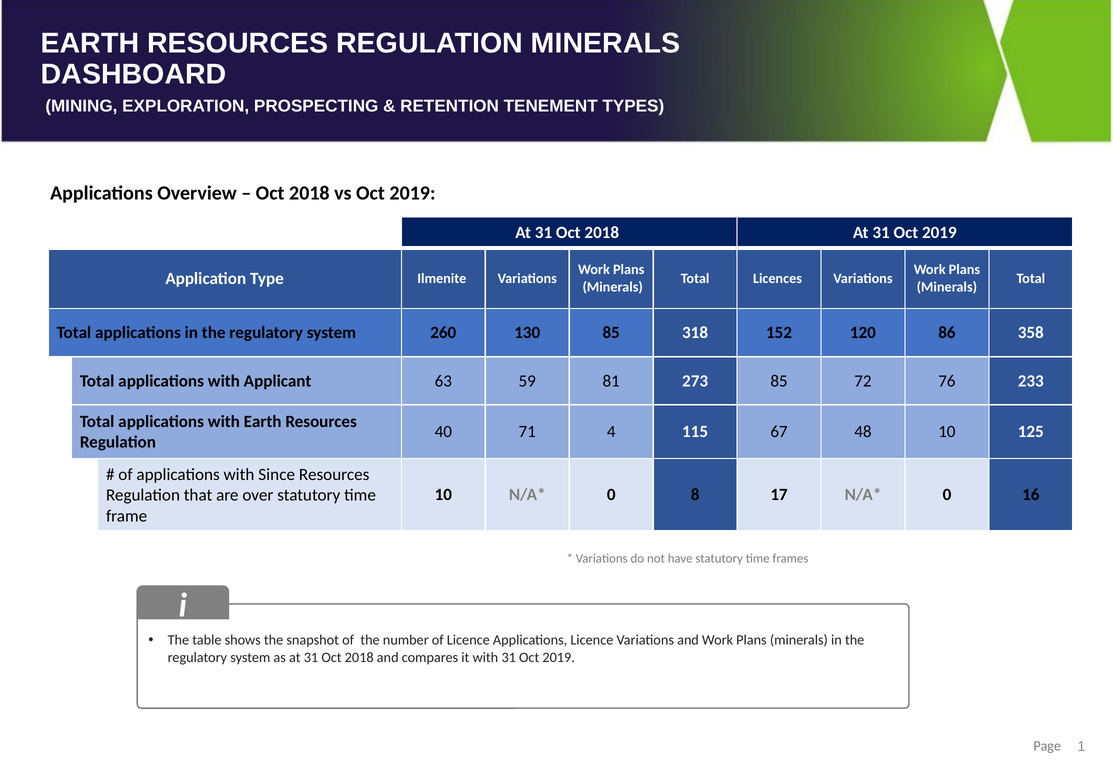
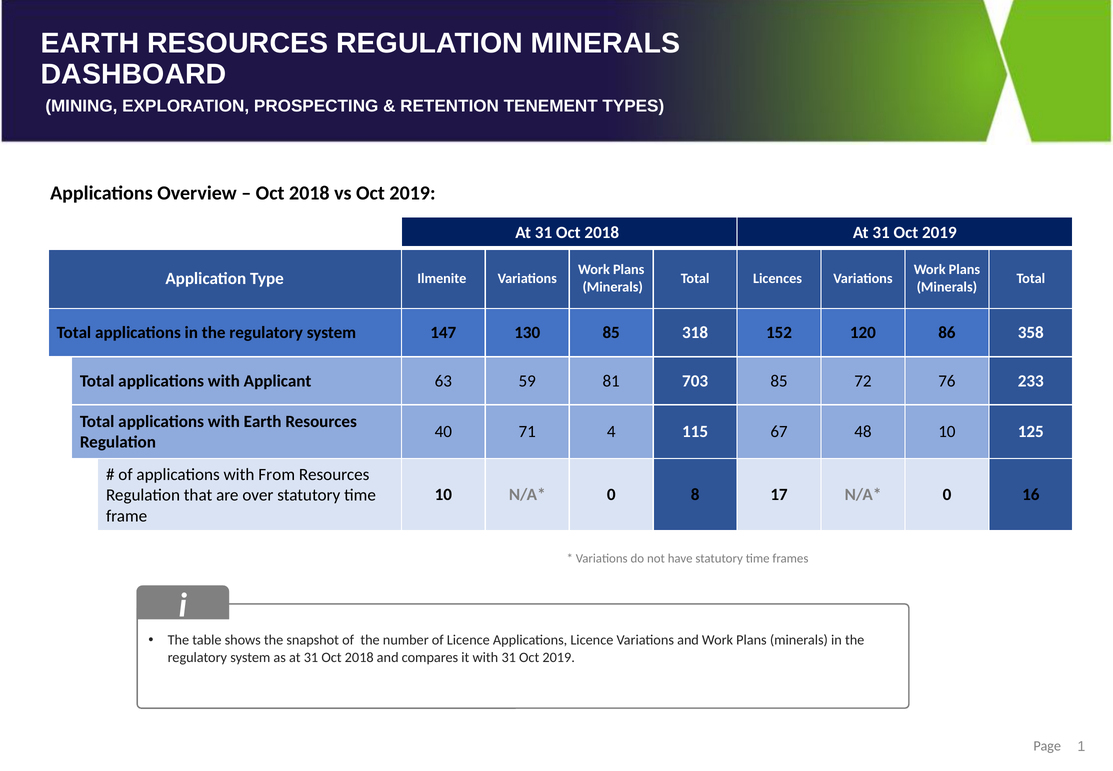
260: 260 -> 147
273: 273 -> 703
Since: Since -> From
